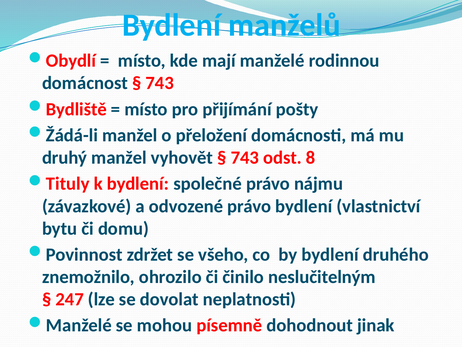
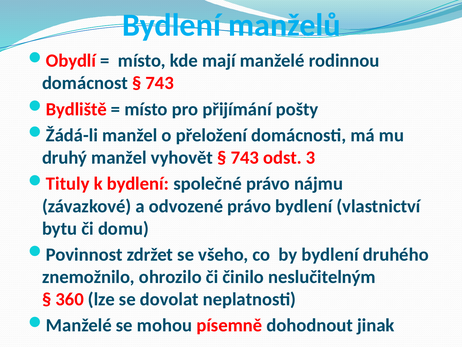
8: 8 -> 3
247: 247 -> 360
